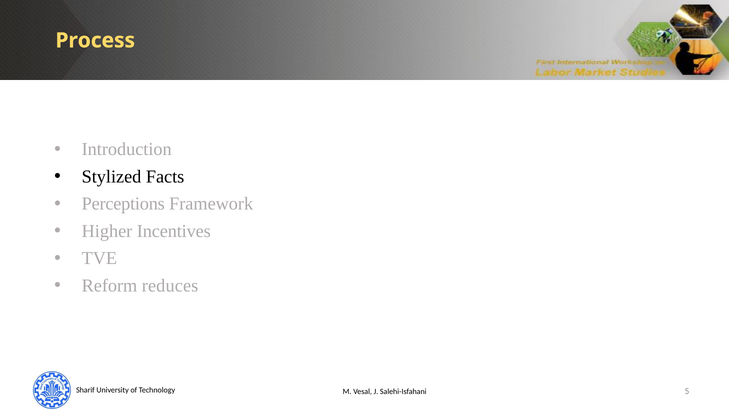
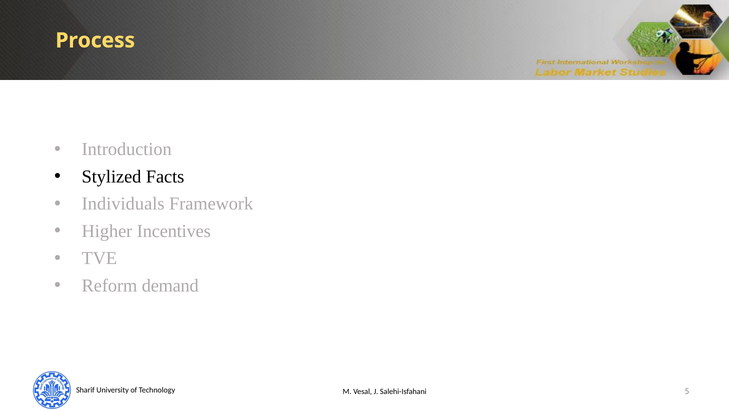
Perceptions: Perceptions -> Individuals
reduces: reduces -> demand
